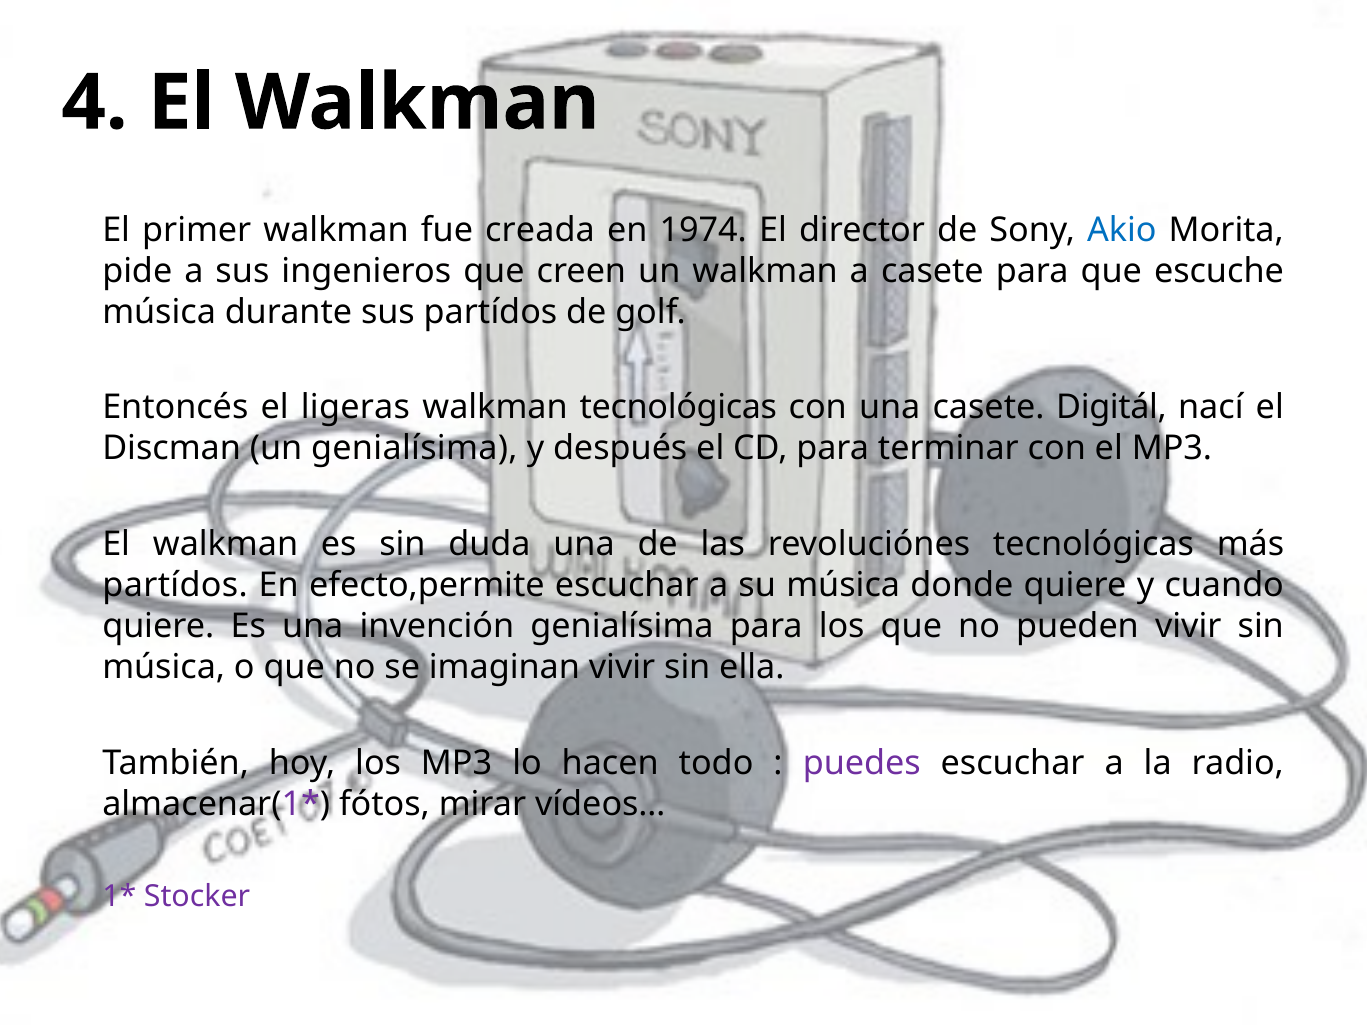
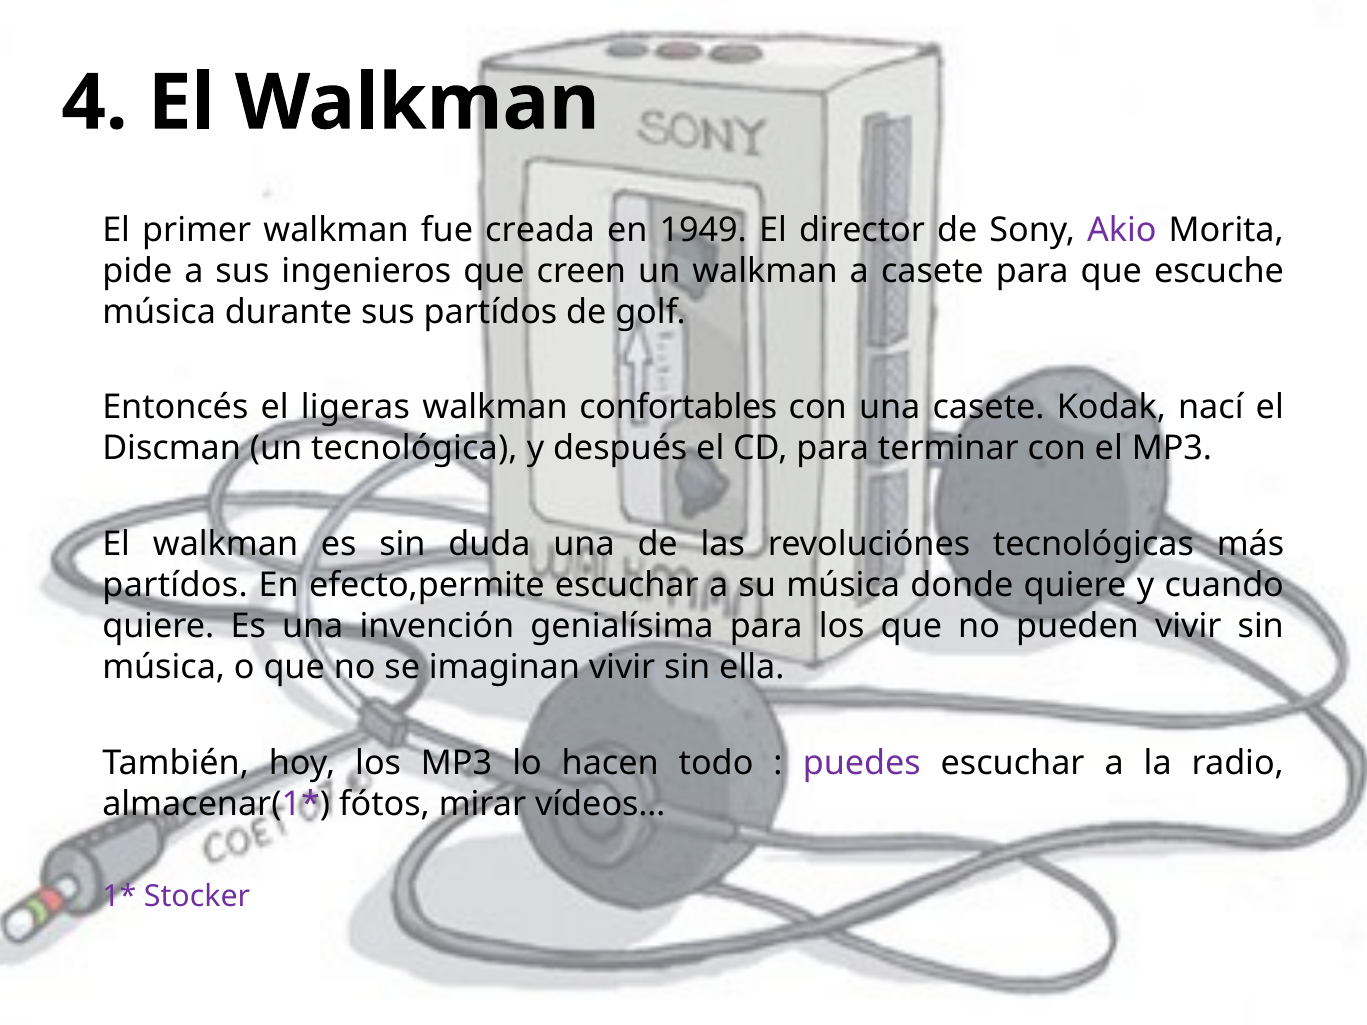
1974: 1974 -> 1949
Akio colour: blue -> purple
walkman tecnológicas: tecnológicas -> confortables
Digitál: Digitál -> Kodak
un genialísima: genialísima -> tecnológica
